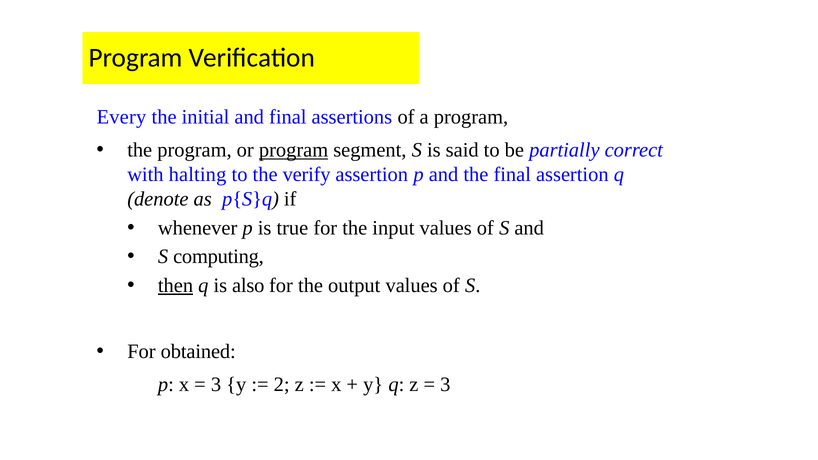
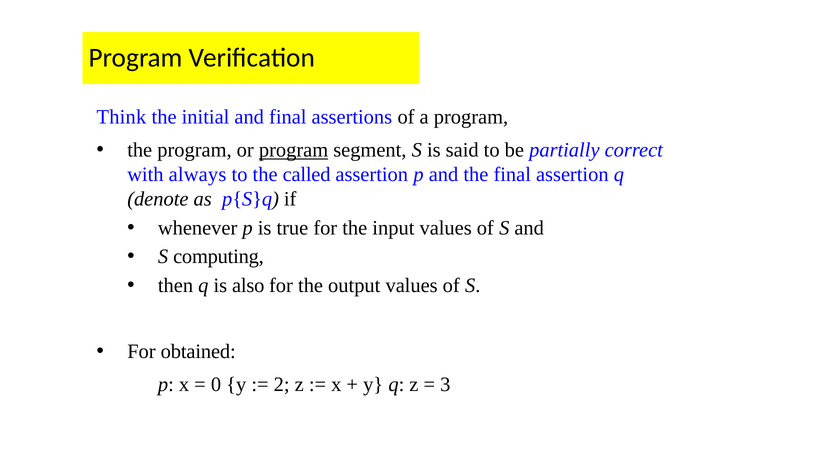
Every: Every -> Think
halting: halting -> always
verify: verify -> called
then underline: present -> none
3 at (216, 385): 3 -> 0
